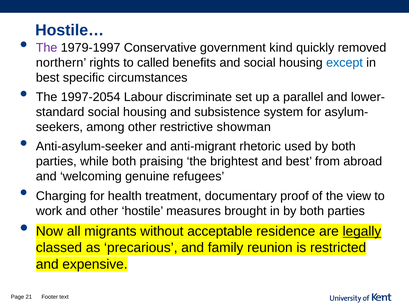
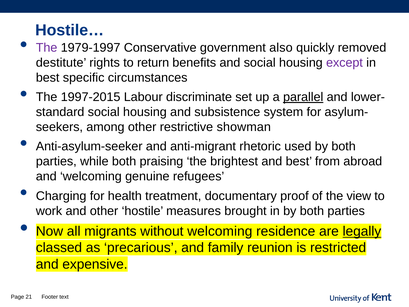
kind: kind -> also
northern: northern -> destitute
called: called -> return
except colour: blue -> purple
1997-2054: 1997-2054 -> 1997-2015
parallel underline: none -> present
without acceptable: acceptable -> welcoming
